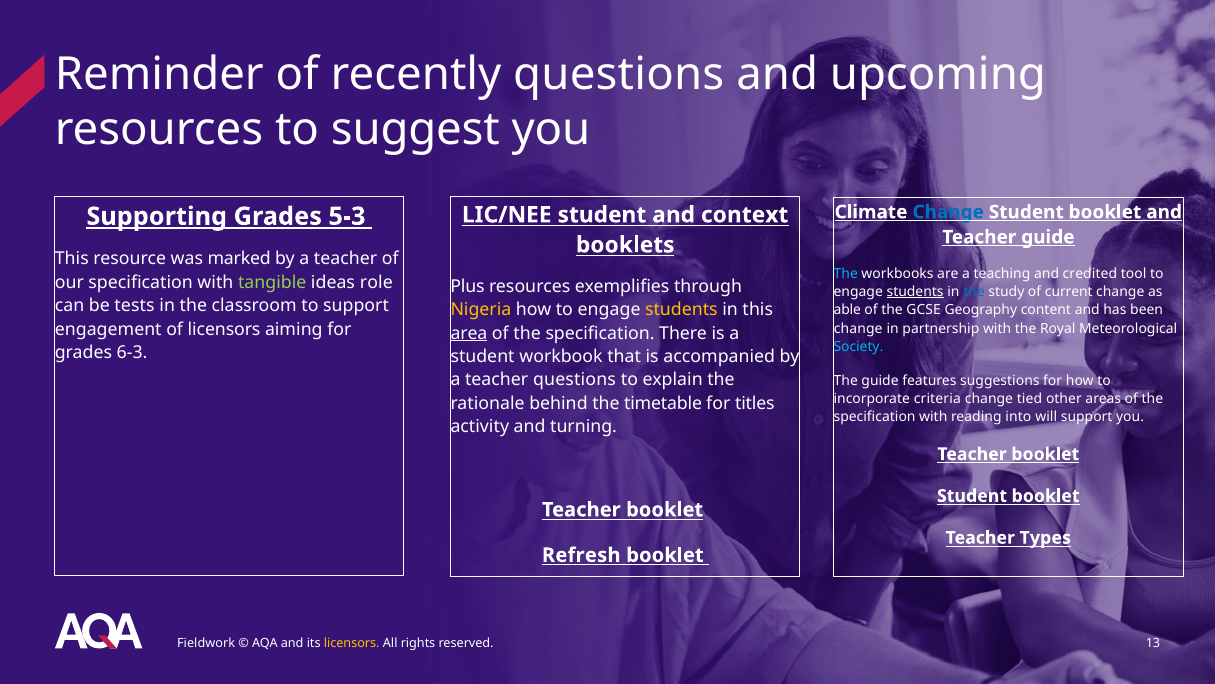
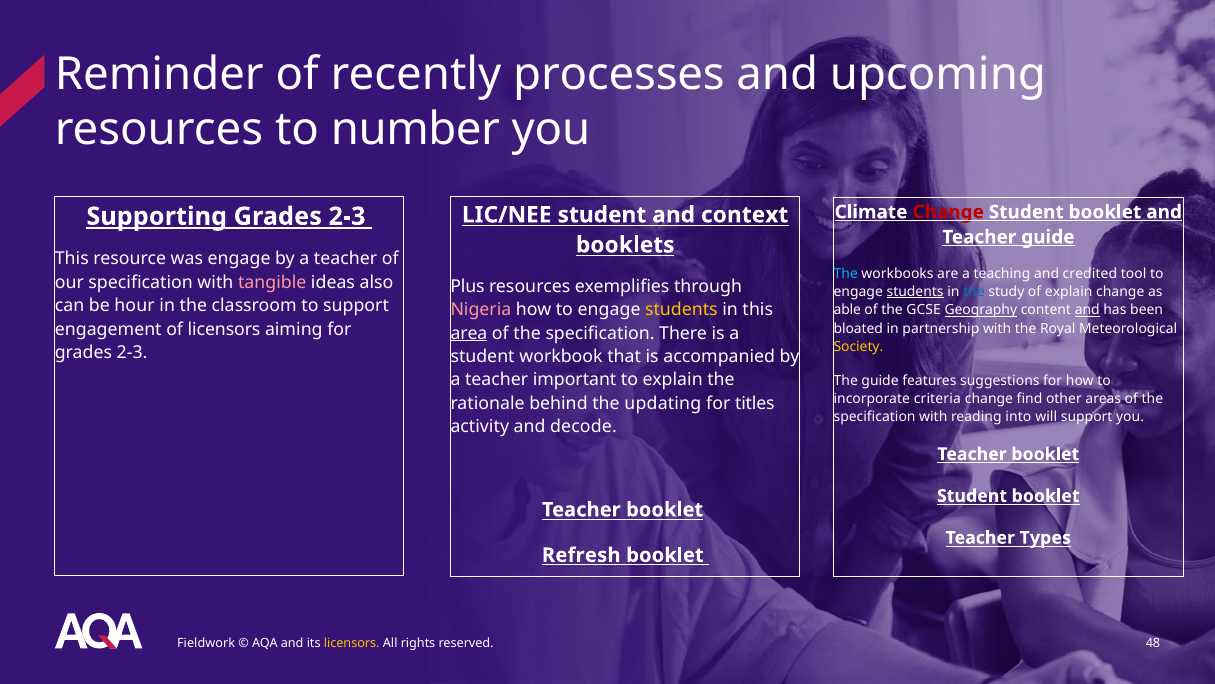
recently questions: questions -> processes
suggest: suggest -> number
Change at (948, 212) colour: blue -> red
Supporting Grades 5-3: 5-3 -> 2-3
was marked: marked -> engage
tangible colour: light green -> pink
role: role -> also
of current: current -> explain
tests: tests -> hour
Nigeria colour: yellow -> pink
Geography underline: none -> present
and at (1087, 310) underline: none -> present
change at (858, 328): change -> bloated
Society colour: light blue -> yellow
6-3 at (132, 353): 6-3 -> 2-3
teacher questions: questions -> important
tied: tied -> find
timetable: timetable -> updating
turning: turning -> decode
13: 13 -> 48
